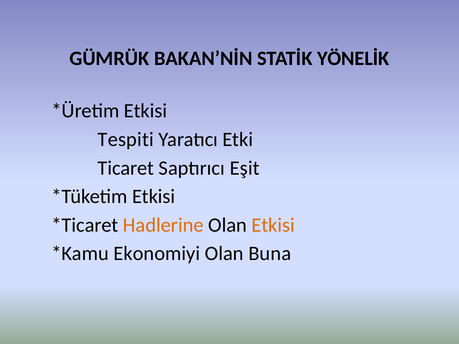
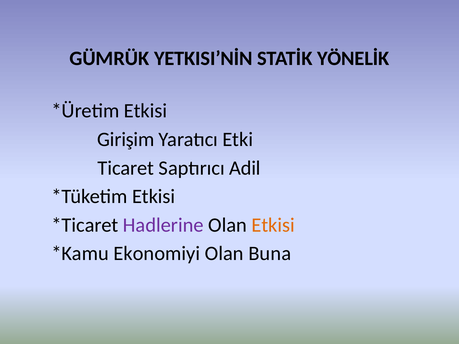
BAKAN’NİN: BAKAN’NİN -> YETKISI’NİN
Tespiti: Tespiti -> Girişim
Eşit: Eşit -> Adil
Hadlerine colour: orange -> purple
